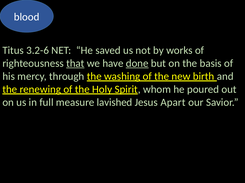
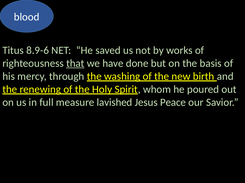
3.2-6: 3.2-6 -> 8.9-6
done underline: present -> none
Apart: Apart -> Peace
